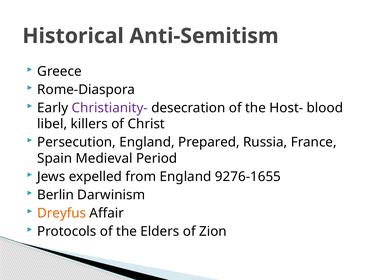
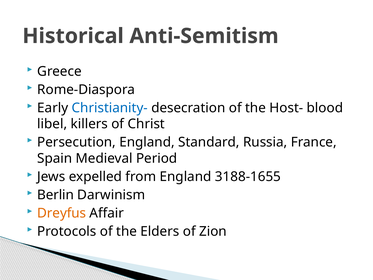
Christianity- colour: purple -> blue
Prepared: Prepared -> Standard
9276-1655: 9276-1655 -> 3188-1655
